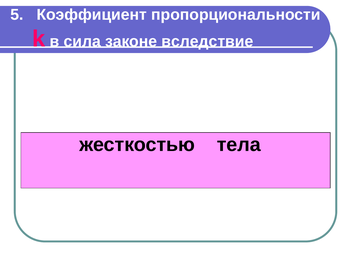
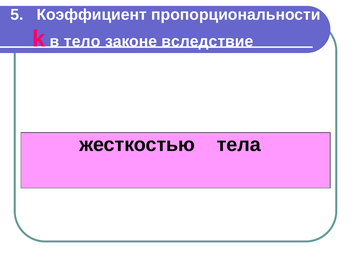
сила: сила -> тело
